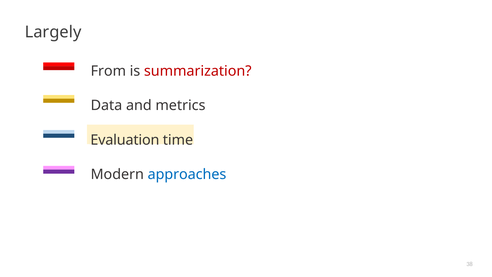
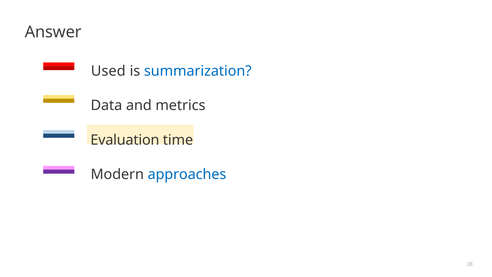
Largely: Largely -> Answer
From: From -> Used
summarization colour: red -> blue
